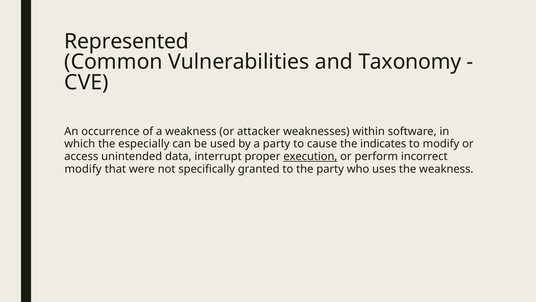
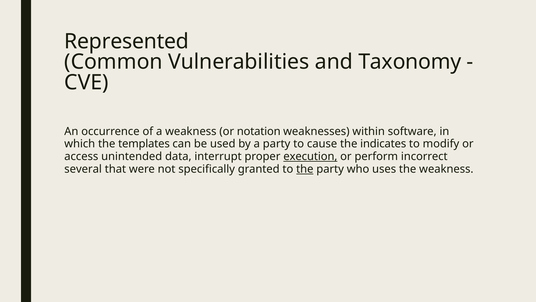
attacker: attacker -> notation
especially: especially -> templates
modify at (83, 169): modify -> several
the at (305, 169) underline: none -> present
